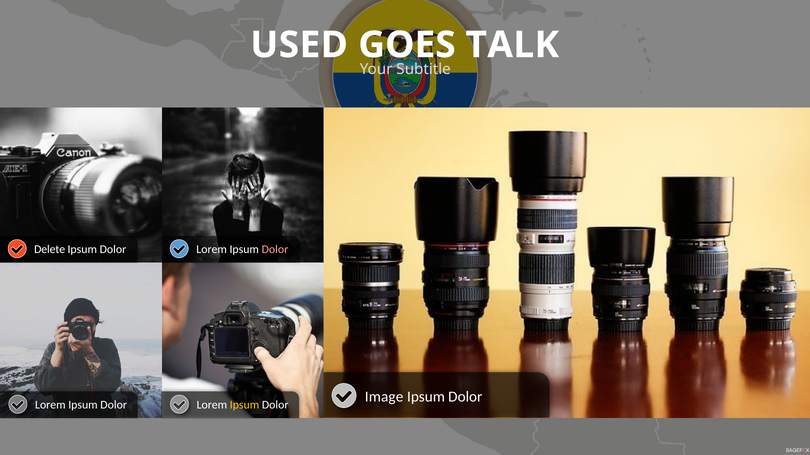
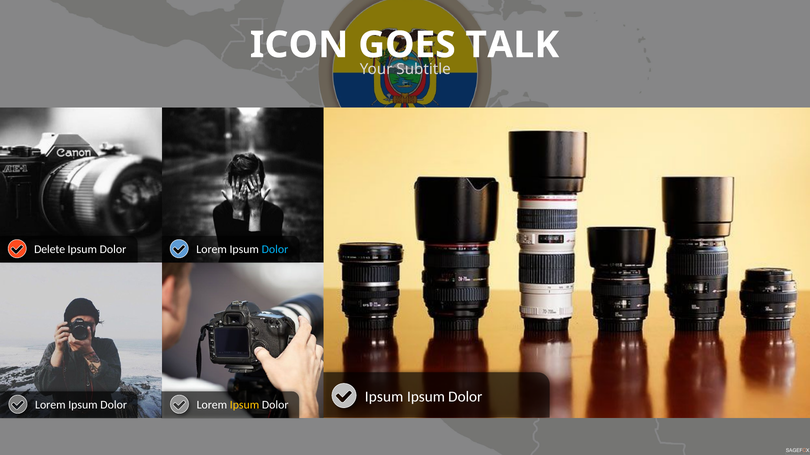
USED: USED -> ICON
Dolor at (275, 249) colour: pink -> light blue
Image at (384, 397): Image -> Ipsum
